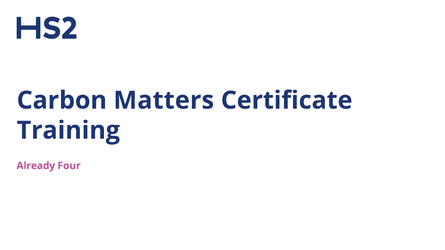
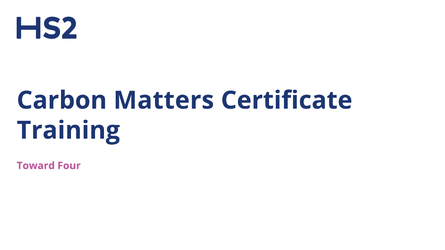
Already: Already -> Toward
